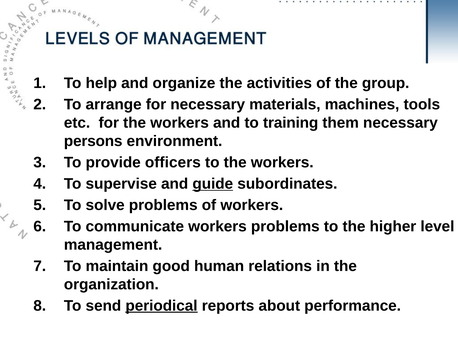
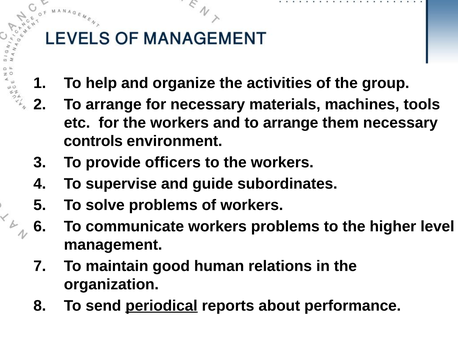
and to training: training -> arrange
persons: persons -> controls
guide underline: present -> none
